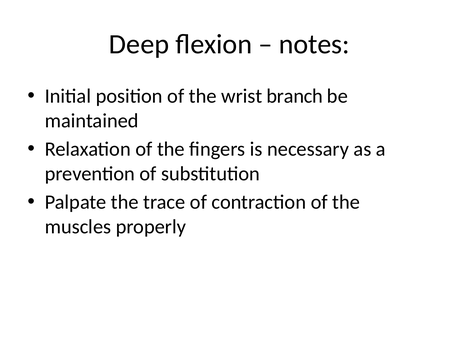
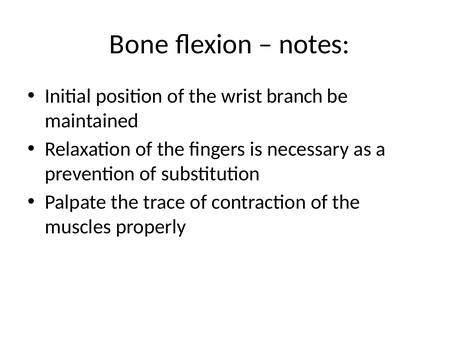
Deep: Deep -> Bone
